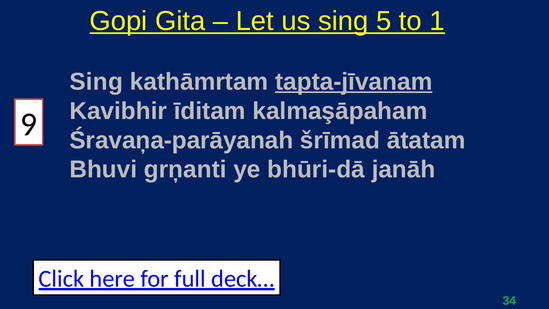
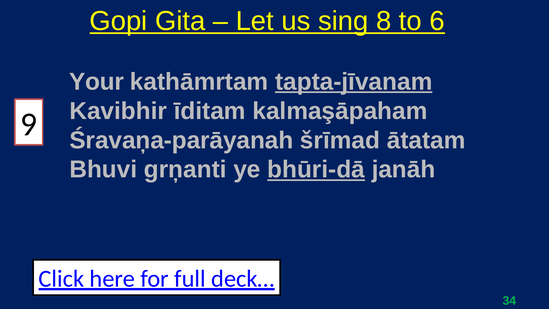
5: 5 -> 8
1: 1 -> 6
Sing at (96, 82): Sing -> Your
bhūri-dā underline: none -> present
